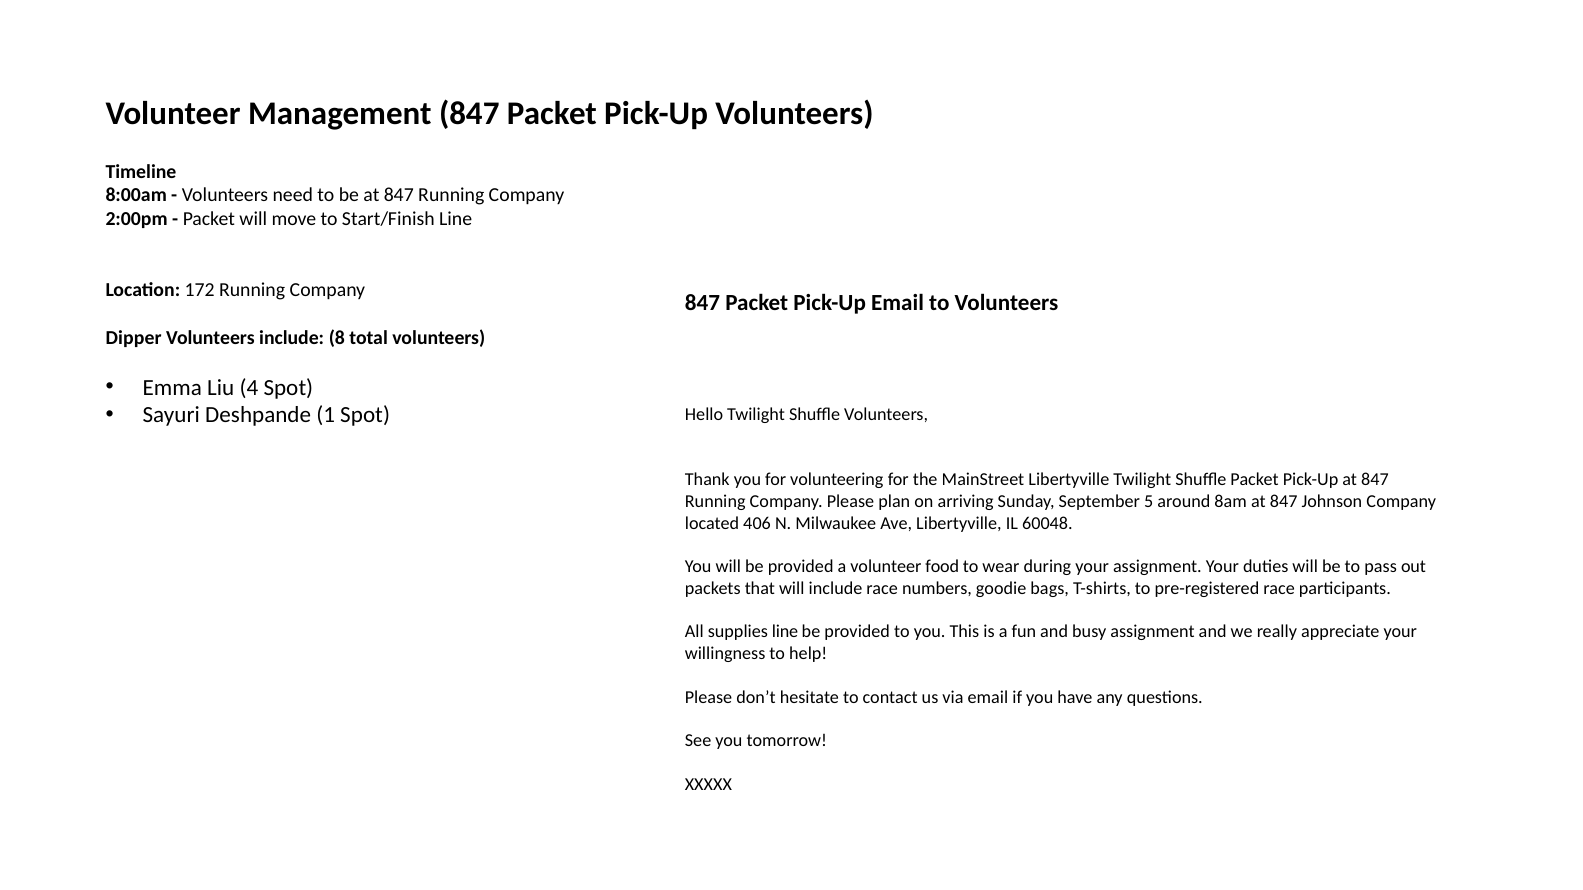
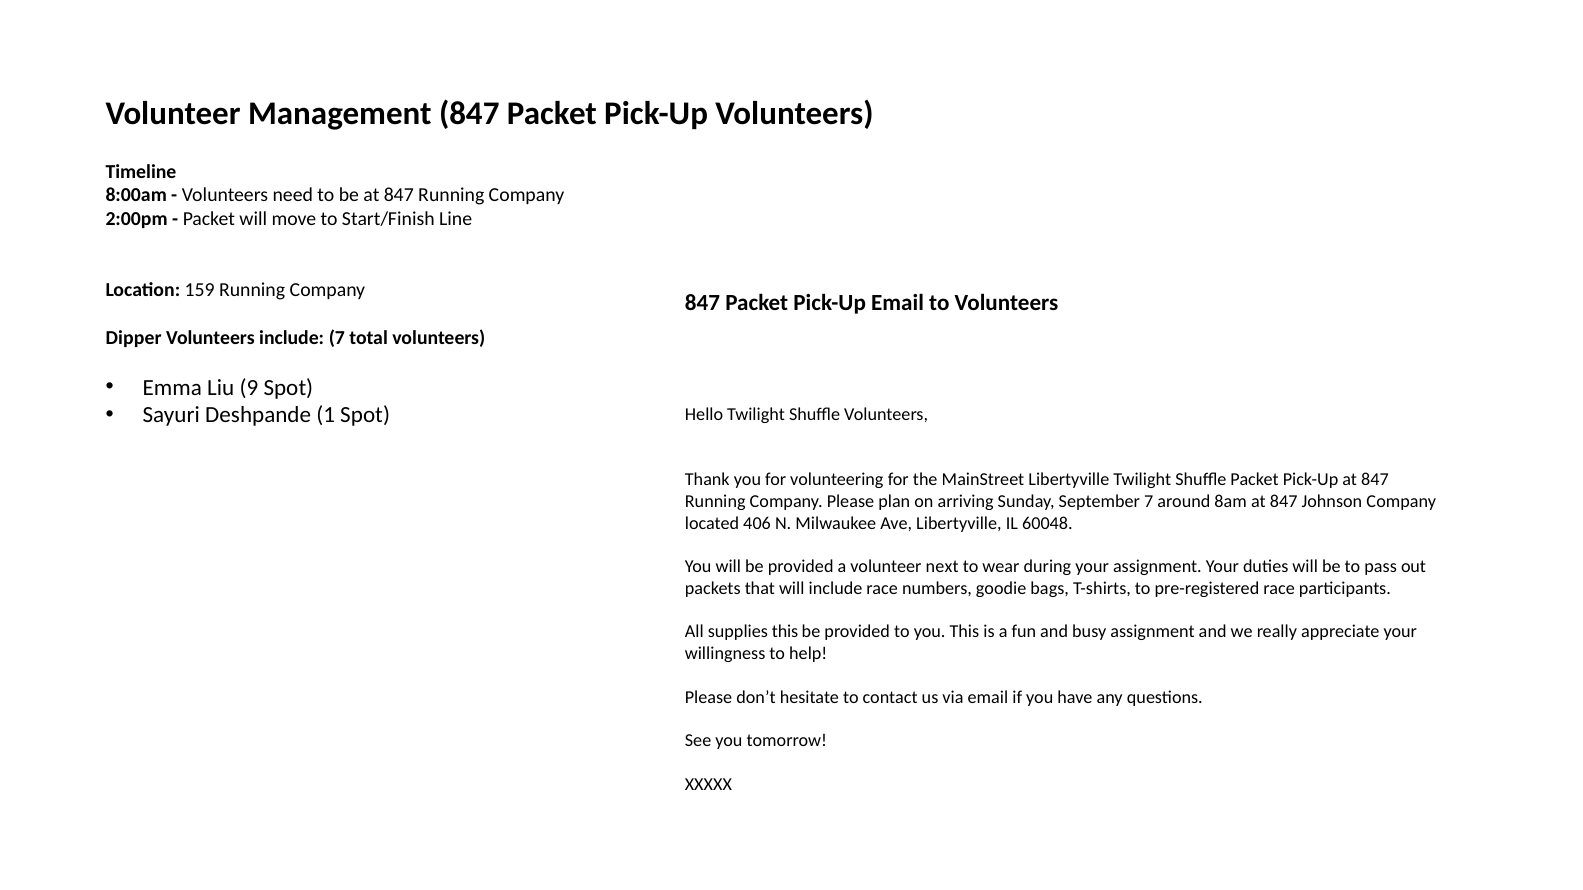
172: 172 -> 159
include 8: 8 -> 7
4: 4 -> 9
September 5: 5 -> 7
food: food -> next
supplies line: line -> this
